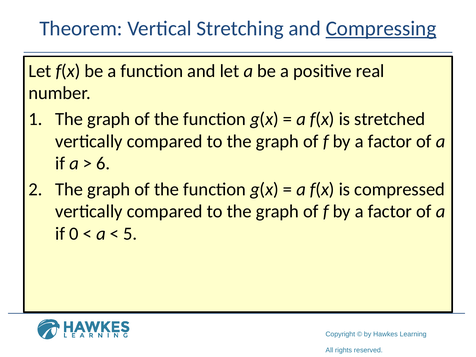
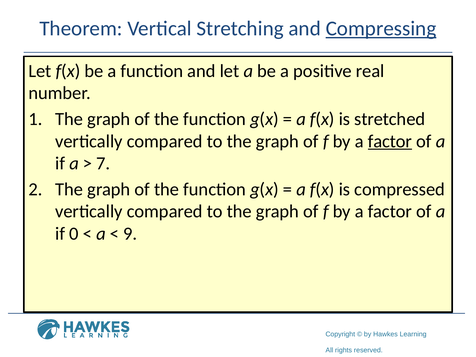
factor at (390, 141) underline: none -> present
6: 6 -> 7
5: 5 -> 9
